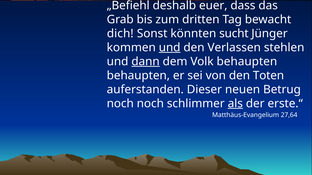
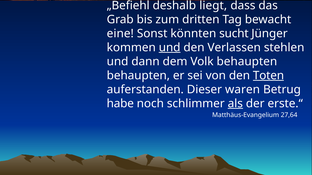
euer: euer -> liegt
dich: dich -> eine
dann underline: present -> none
Toten underline: none -> present
neuen: neuen -> waren
noch at (120, 104): noch -> habe
